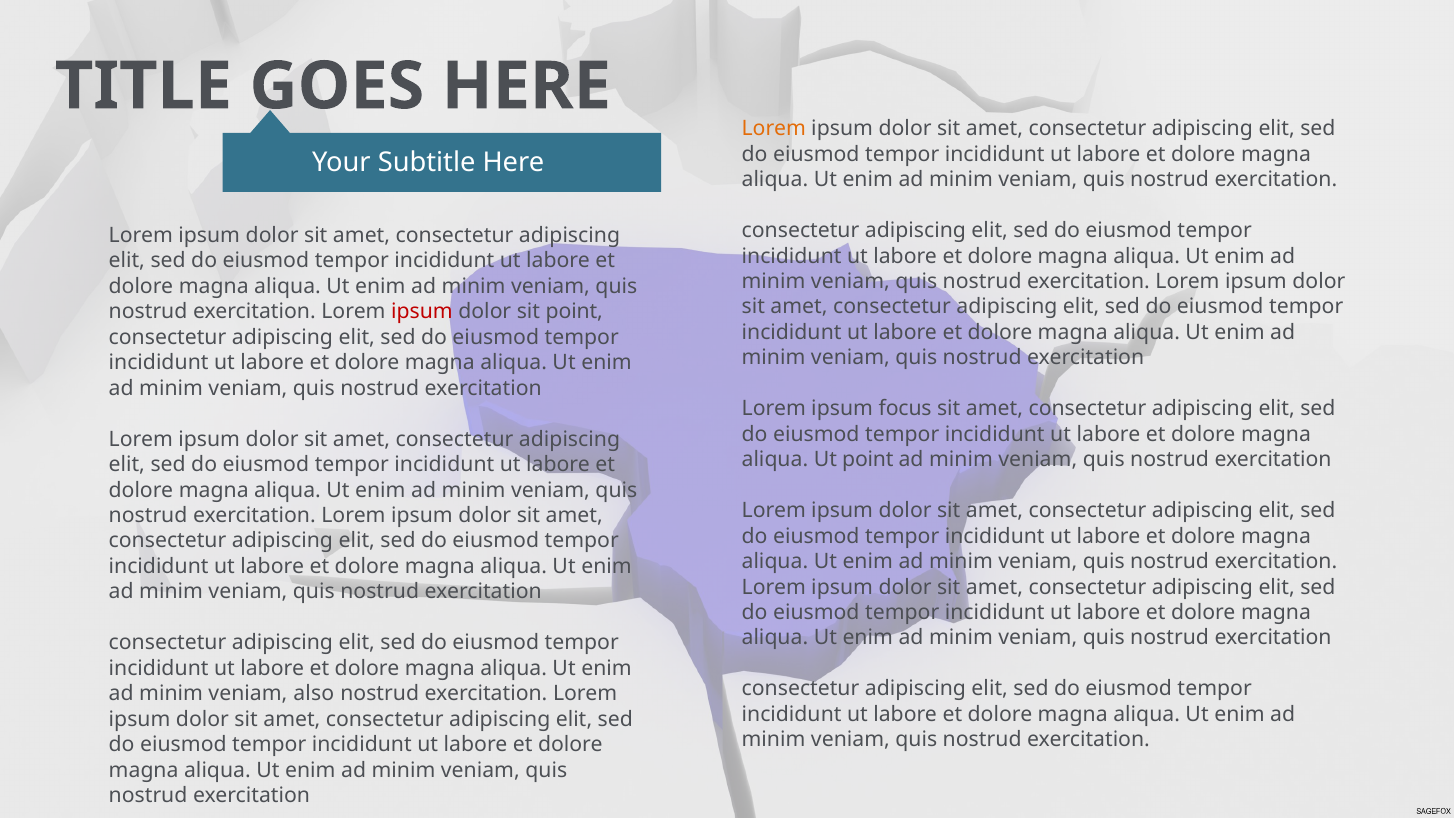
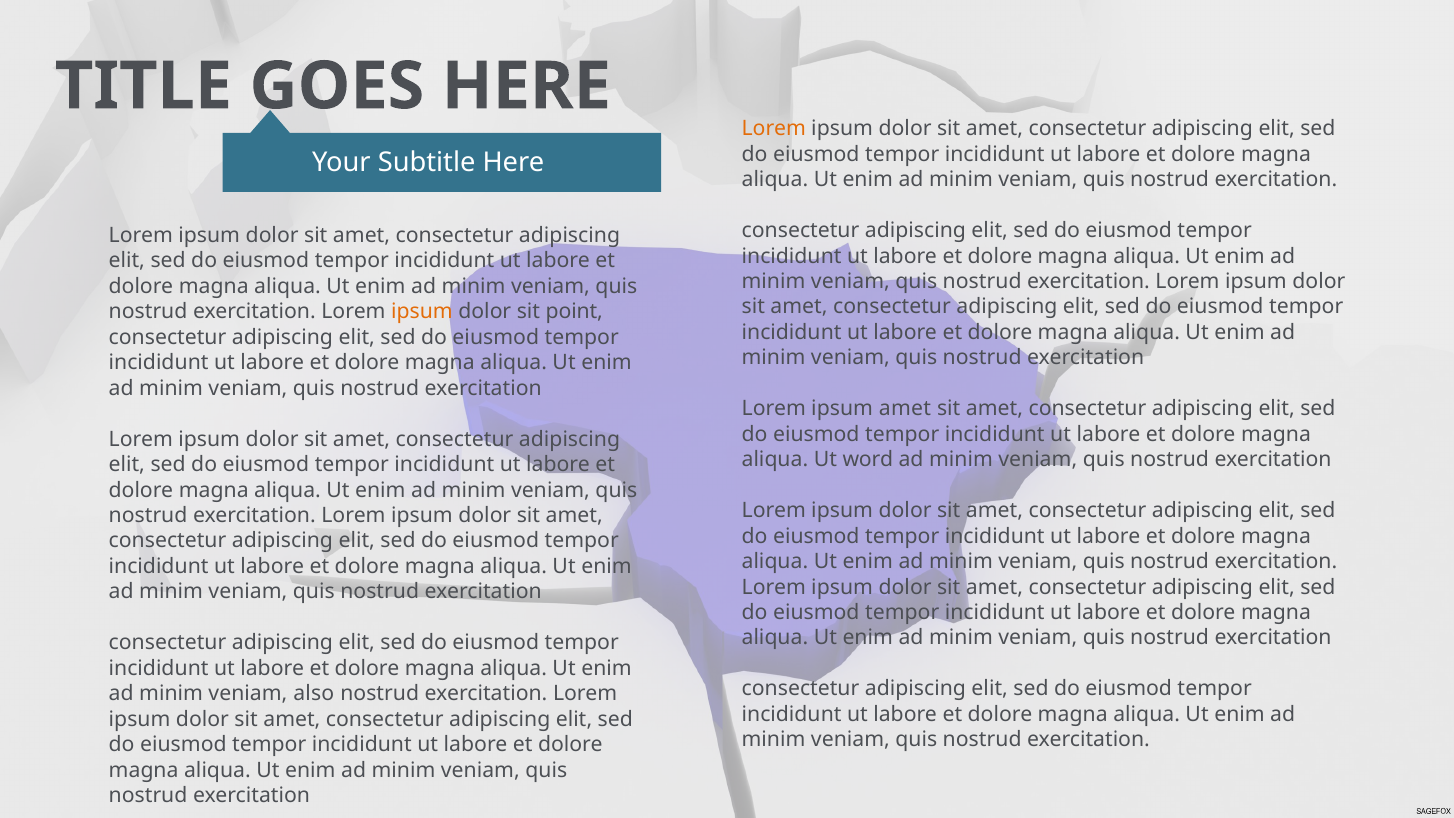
ipsum at (422, 312) colour: red -> orange
ipsum focus: focus -> amet
Ut point: point -> word
